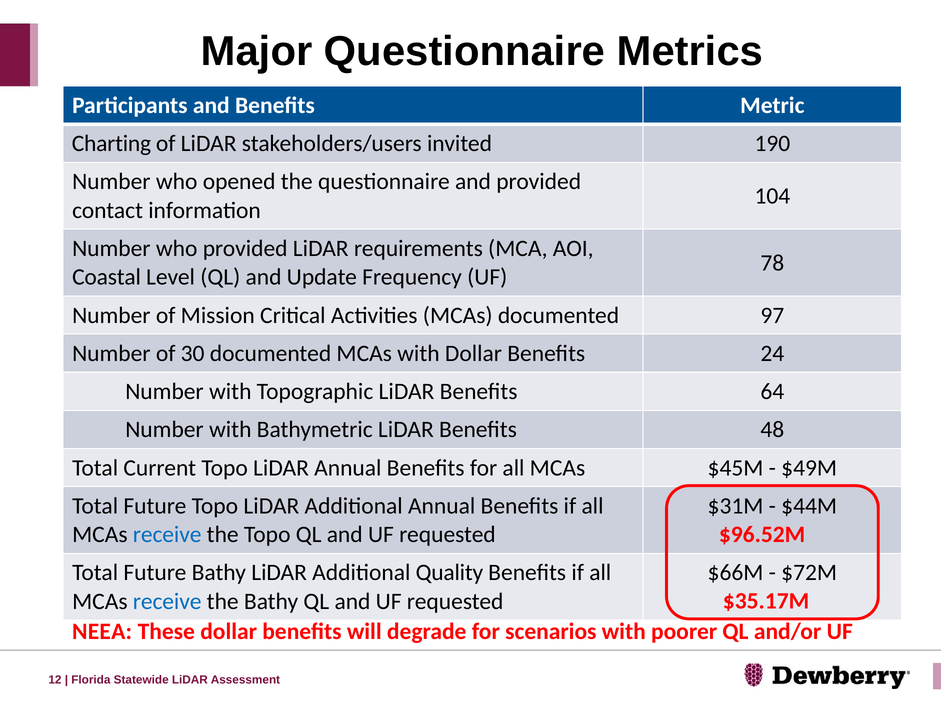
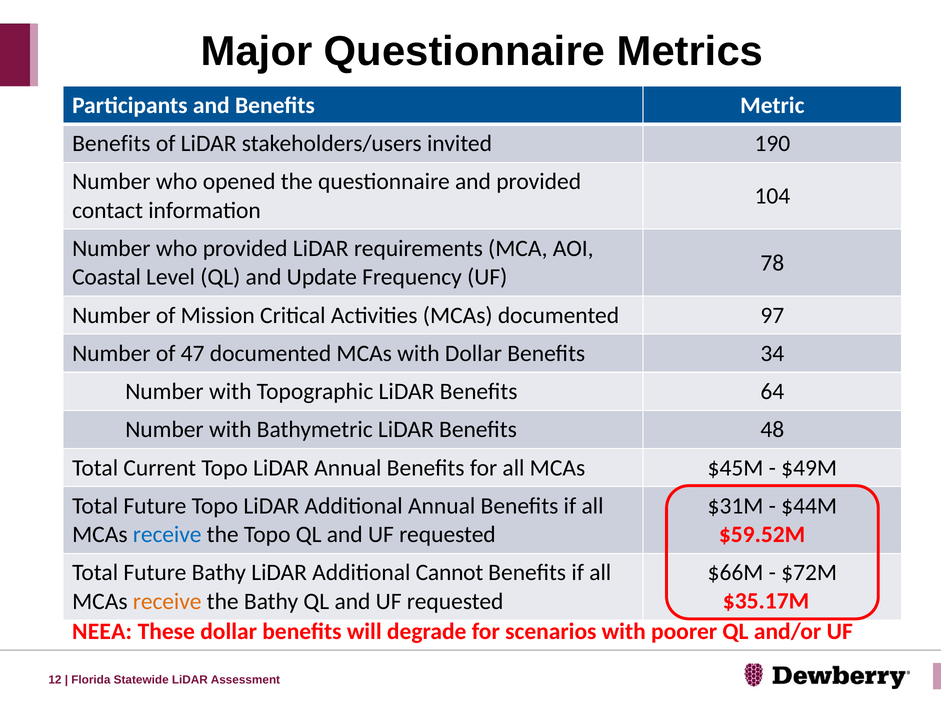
Charting at (111, 144): Charting -> Benefits
30: 30 -> 47
24: 24 -> 34
$96.52M: $96.52M -> $59.52M
Quality: Quality -> Cannot
receive at (167, 602) colour: blue -> orange
